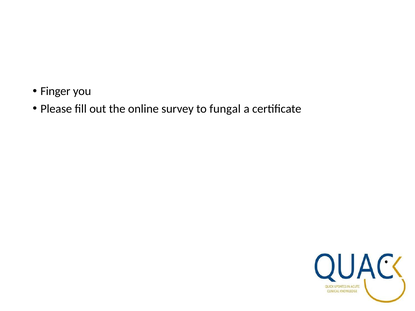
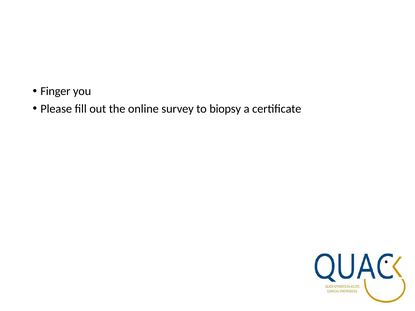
fungal: fungal -> biopsy
